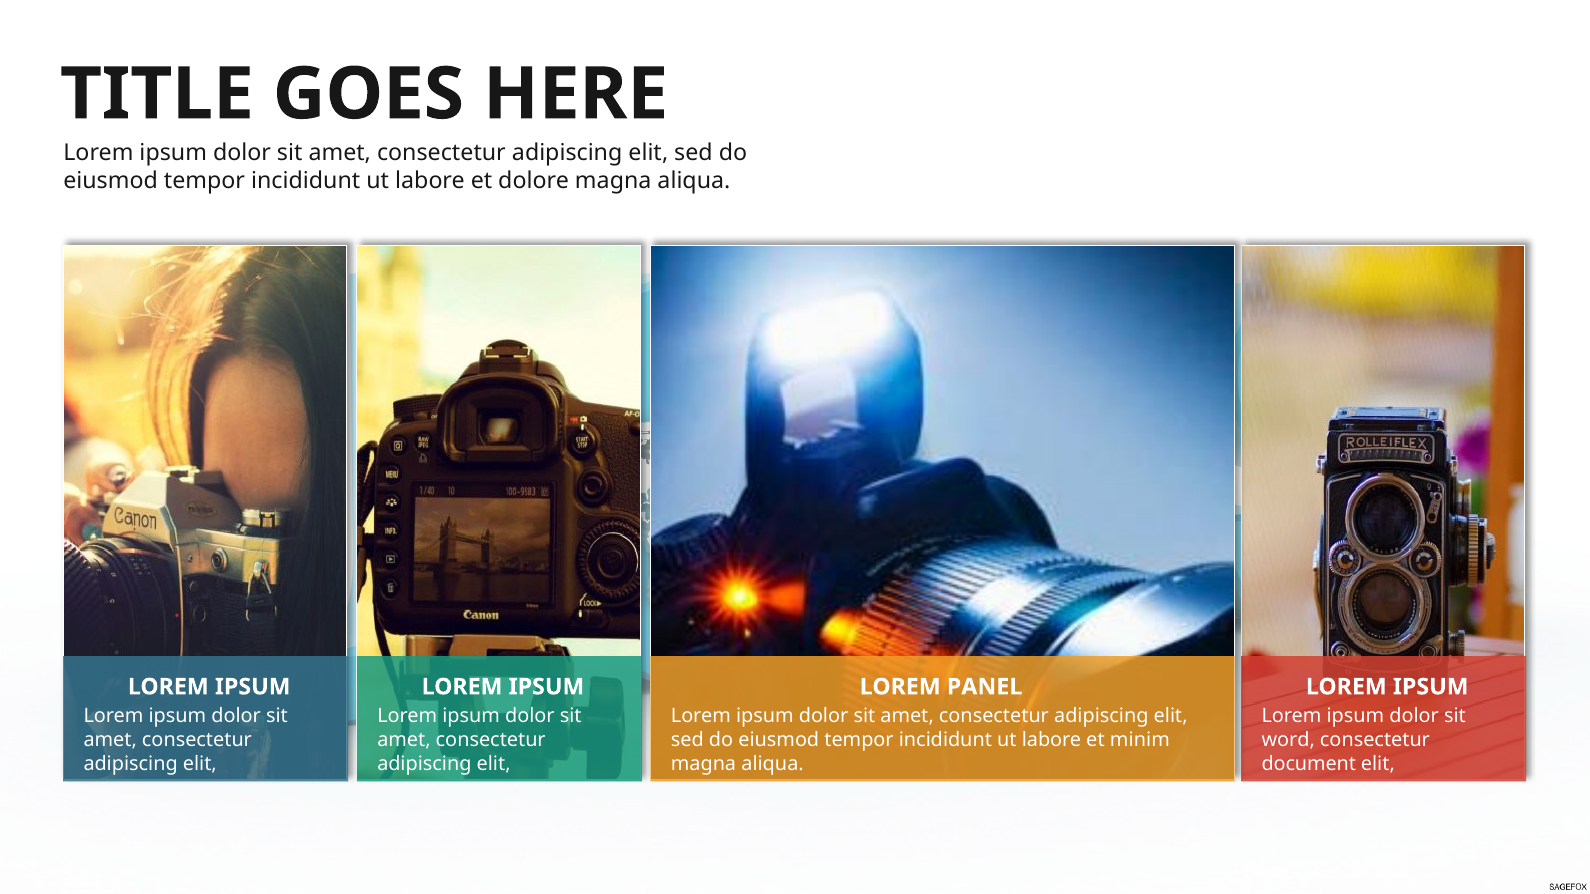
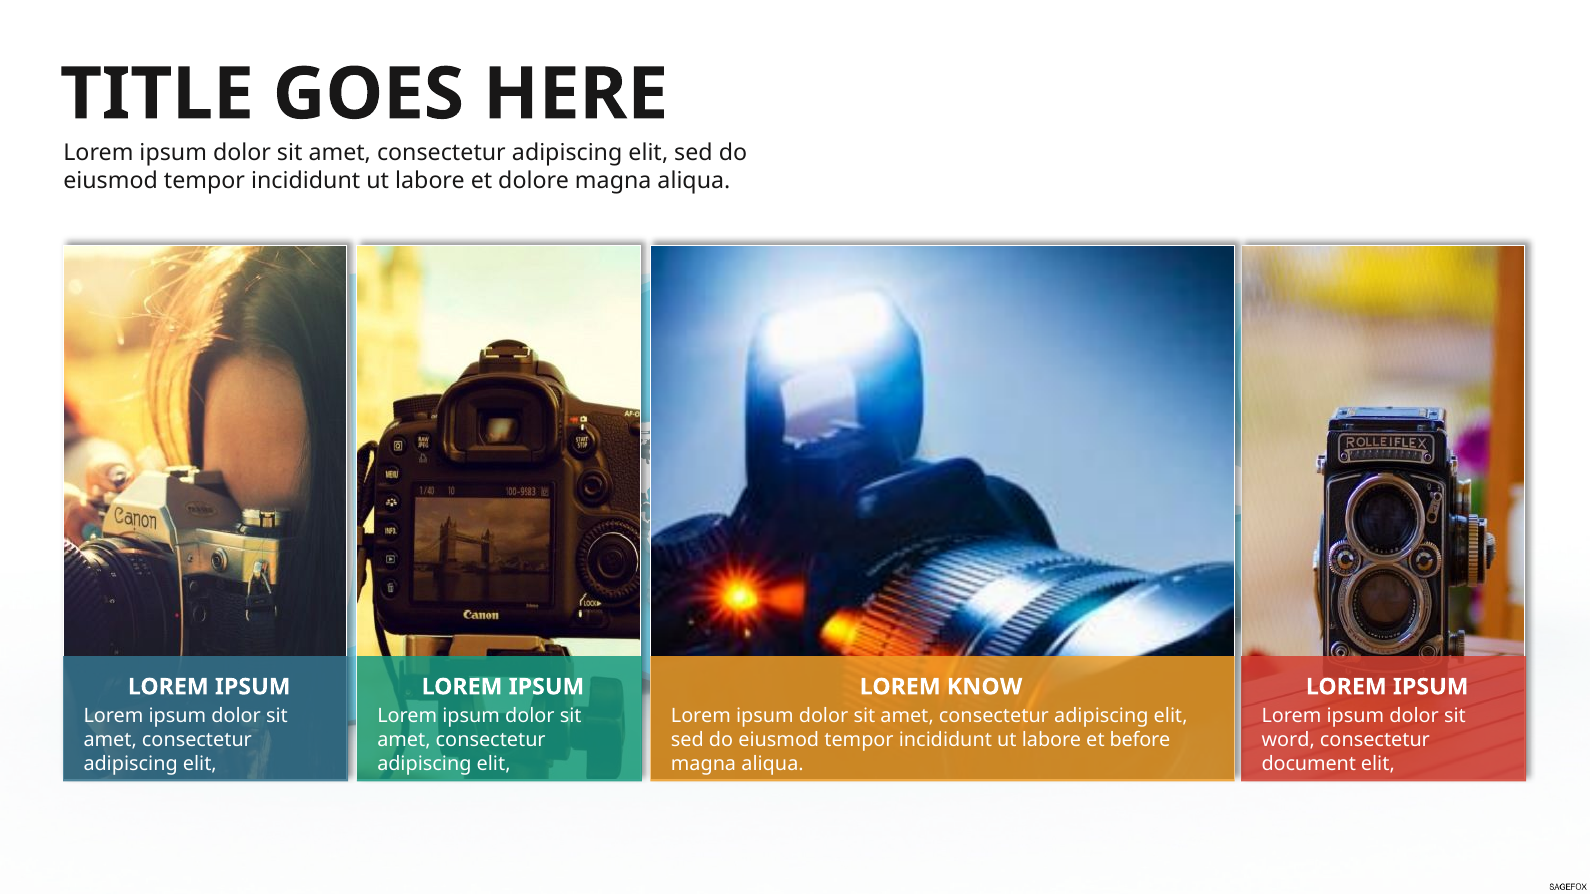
PANEL: PANEL -> KNOW
minim: minim -> before
